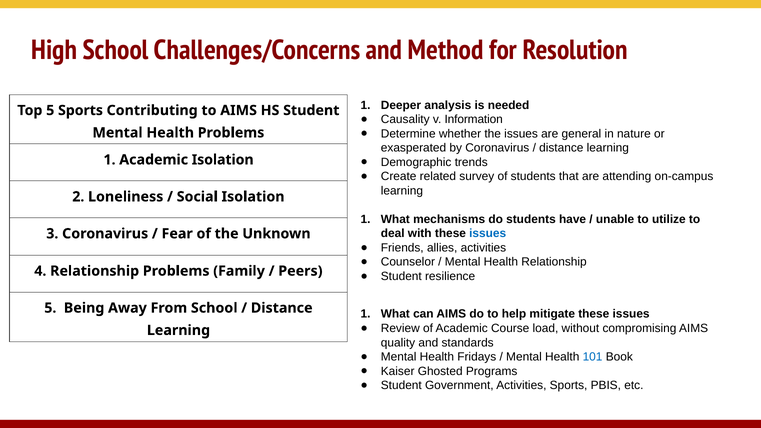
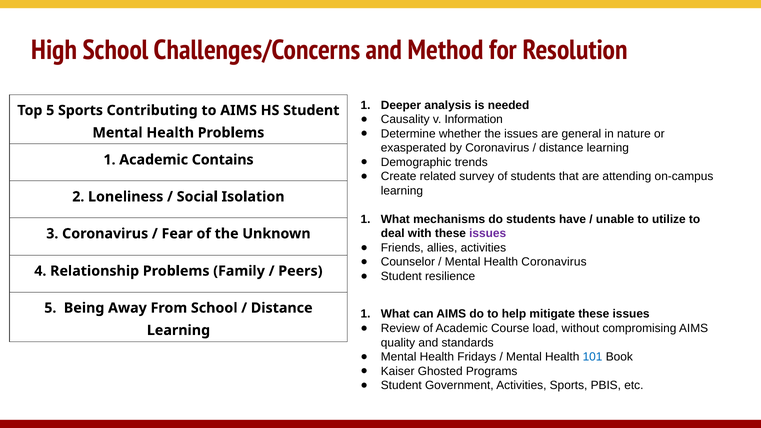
Academic Isolation: Isolation -> Contains
issues at (488, 234) colour: blue -> purple
Health Relationship: Relationship -> Coronavirus
